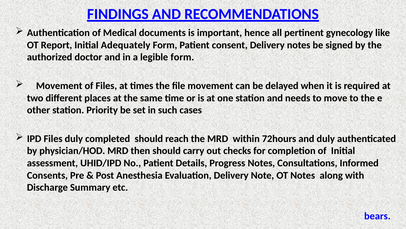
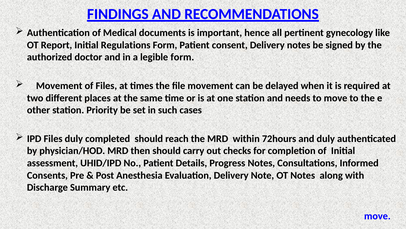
Adequately: Adequately -> Regulations
bears at (377, 215): bears -> move
